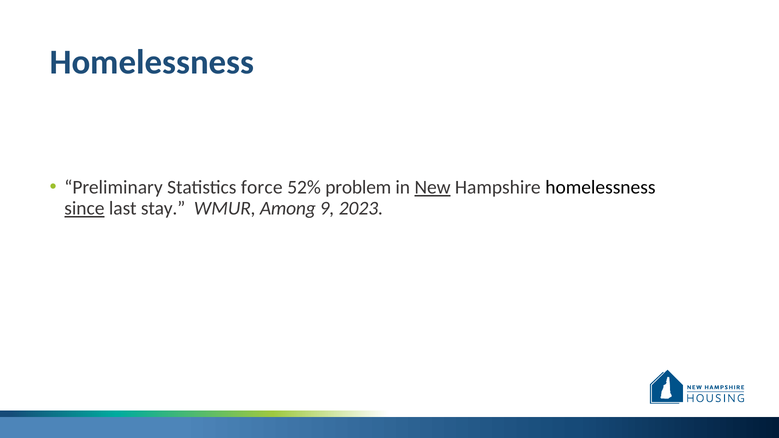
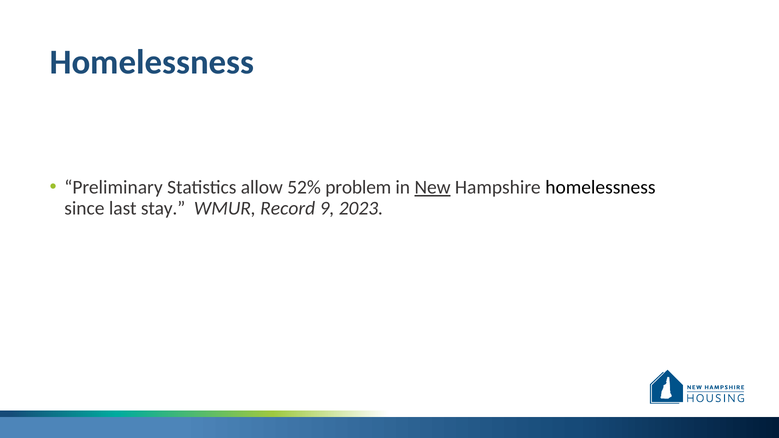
force: force -> allow
since underline: present -> none
Among: Among -> Record
